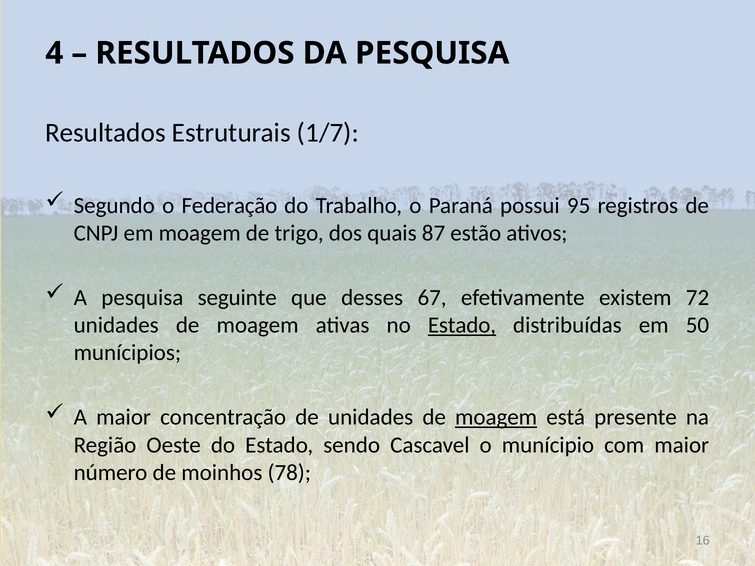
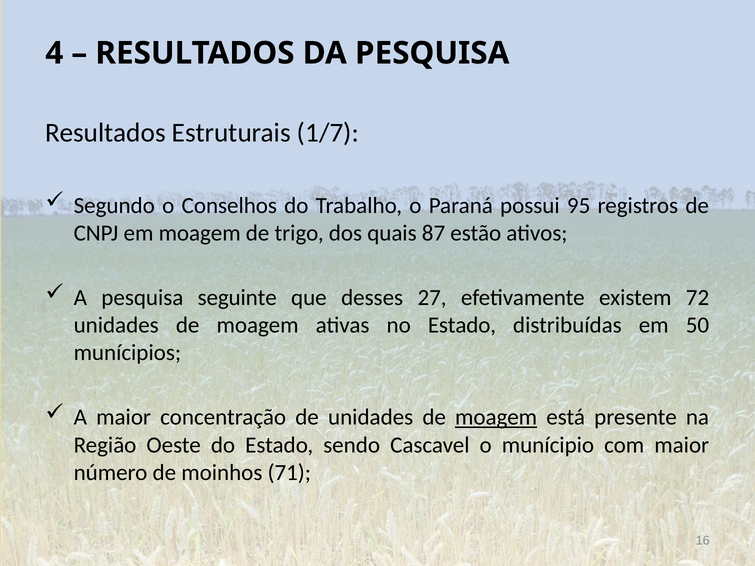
Federação: Federação -> Conselhos
67: 67 -> 27
Estado at (462, 325) underline: present -> none
78: 78 -> 71
